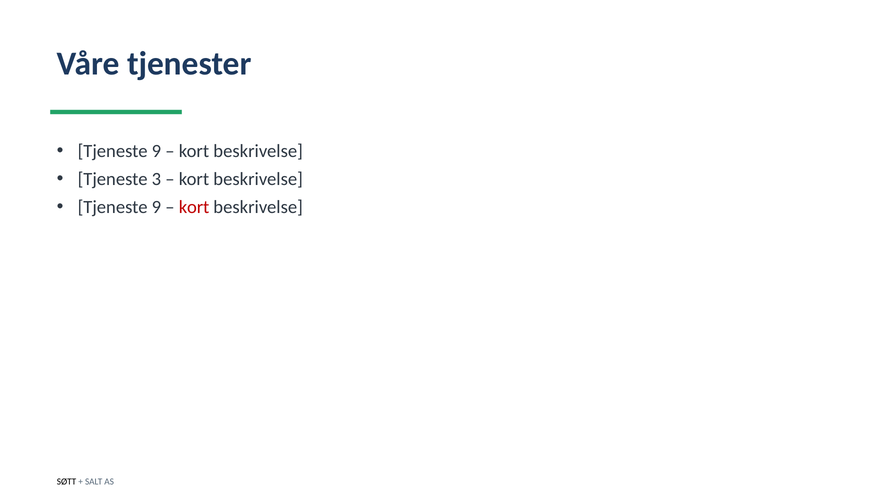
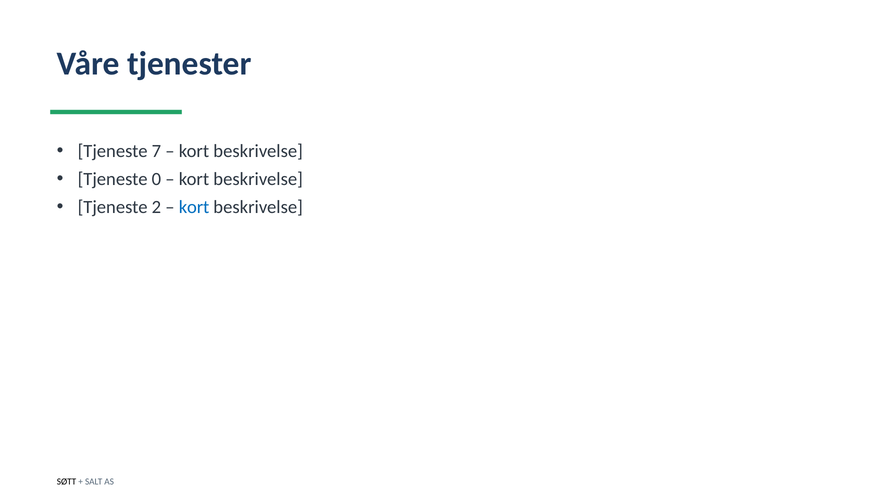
9 at (156, 151): 9 -> 7
3: 3 -> 0
9 at (156, 207): 9 -> 2
kort at (194, 207) colour: red -> blue
